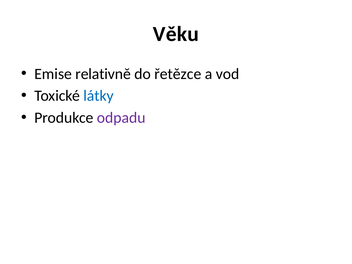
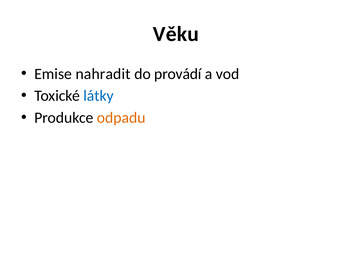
relativně: relativně -> nahradit
řetězce: řetězce -> provádí
odpadu colour: purple -> orange
